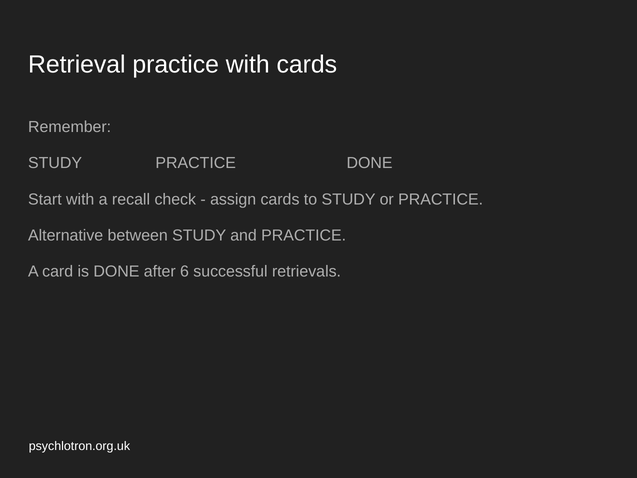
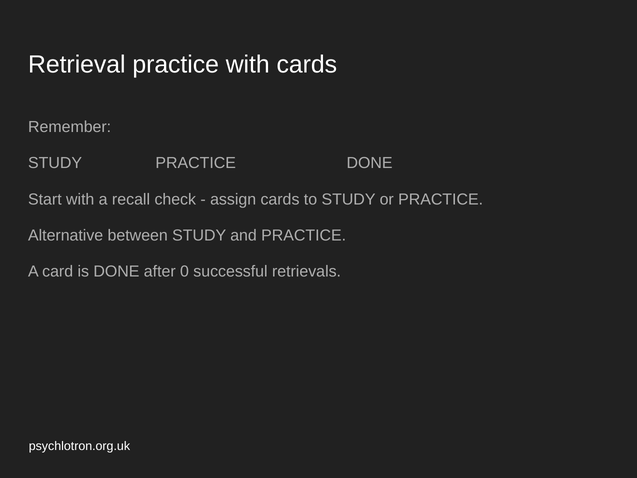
6: 6 -> 0
